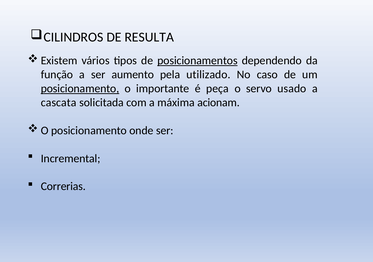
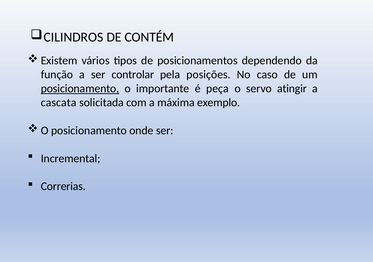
RESULTA: RESULTA -> CONTÉM
posicionamentos underline: present -> none
aumento: aumento -> controlar
utilizado: utilizado -> posições
usado: usado -> atingir
acionam: acionam -> exemplo
